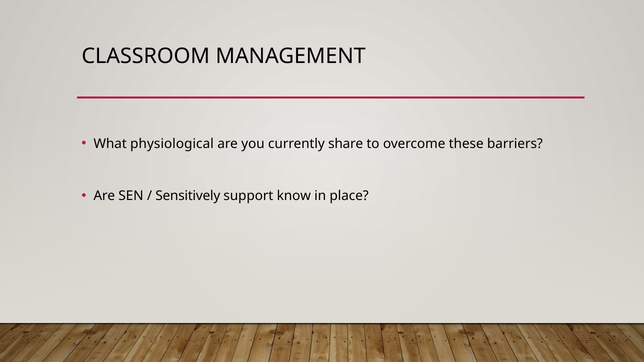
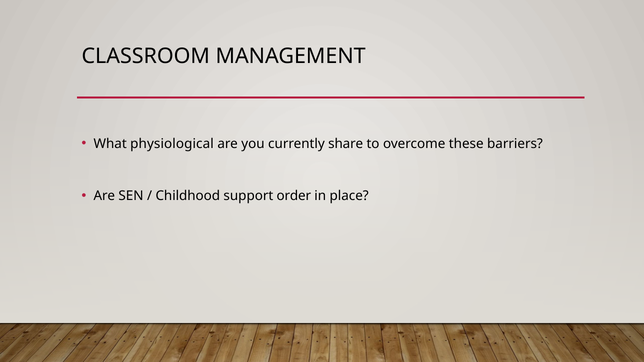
Sensitively: Sensitively -> Childhood
know: know -> order
